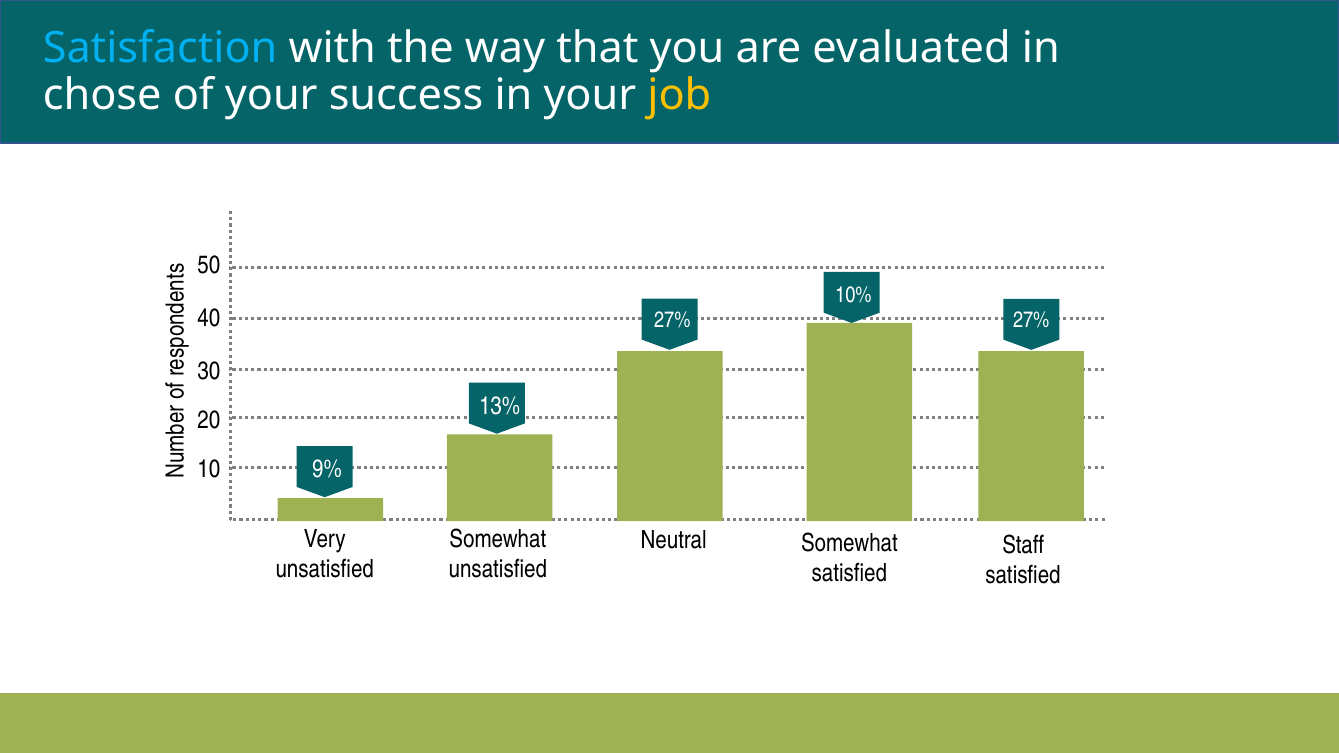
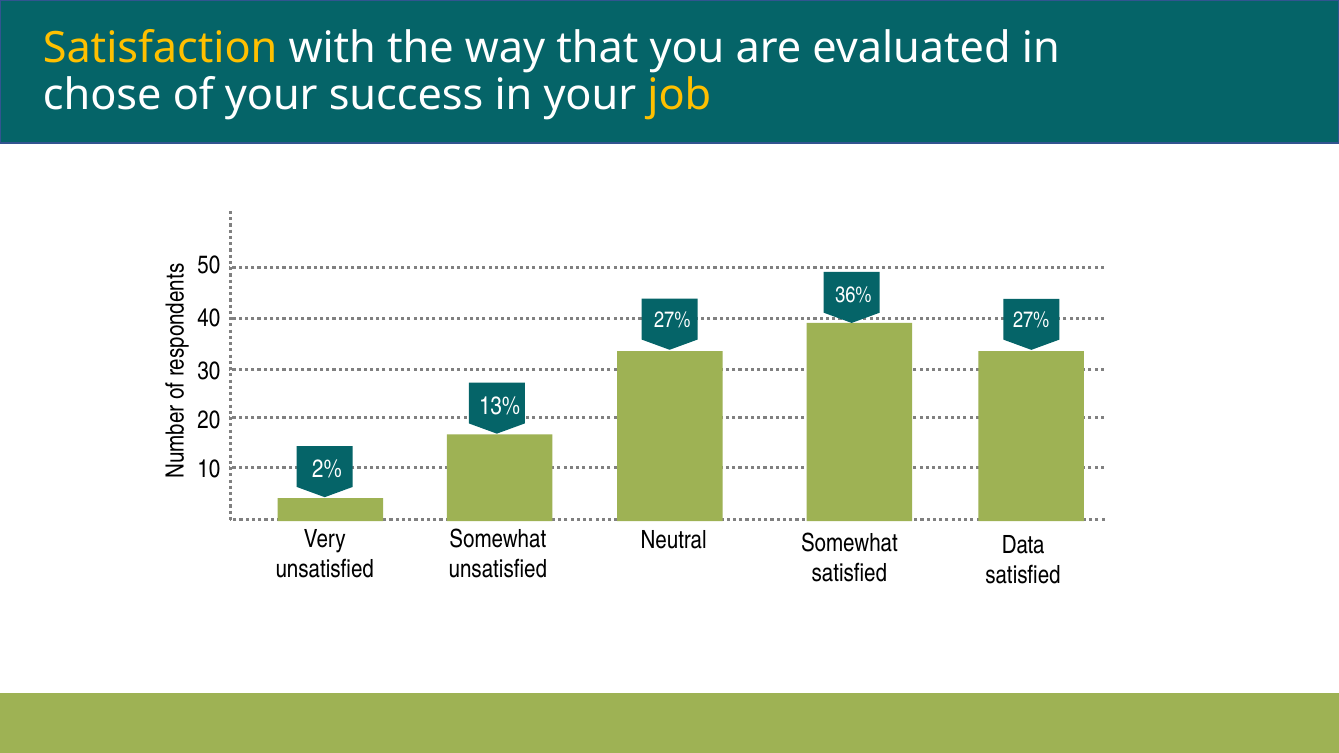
Satisfaction colour: light blue -> yellow
10%: 10% -> 36%
9%: 9% -> 2%
Staff: Staff -> Data
